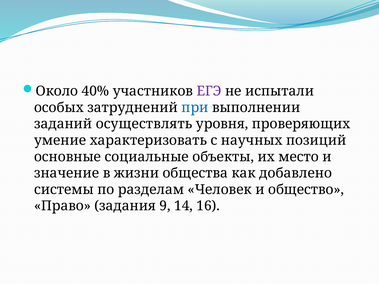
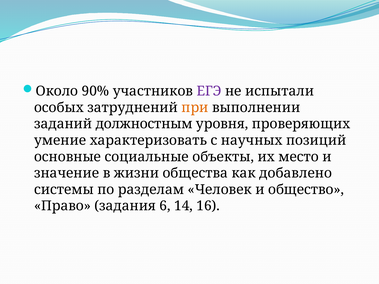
40%: 40% -> 90%
при colour: blue -> orange
осуществлять: осуществлять -> должностным
9: 9 -> 6
